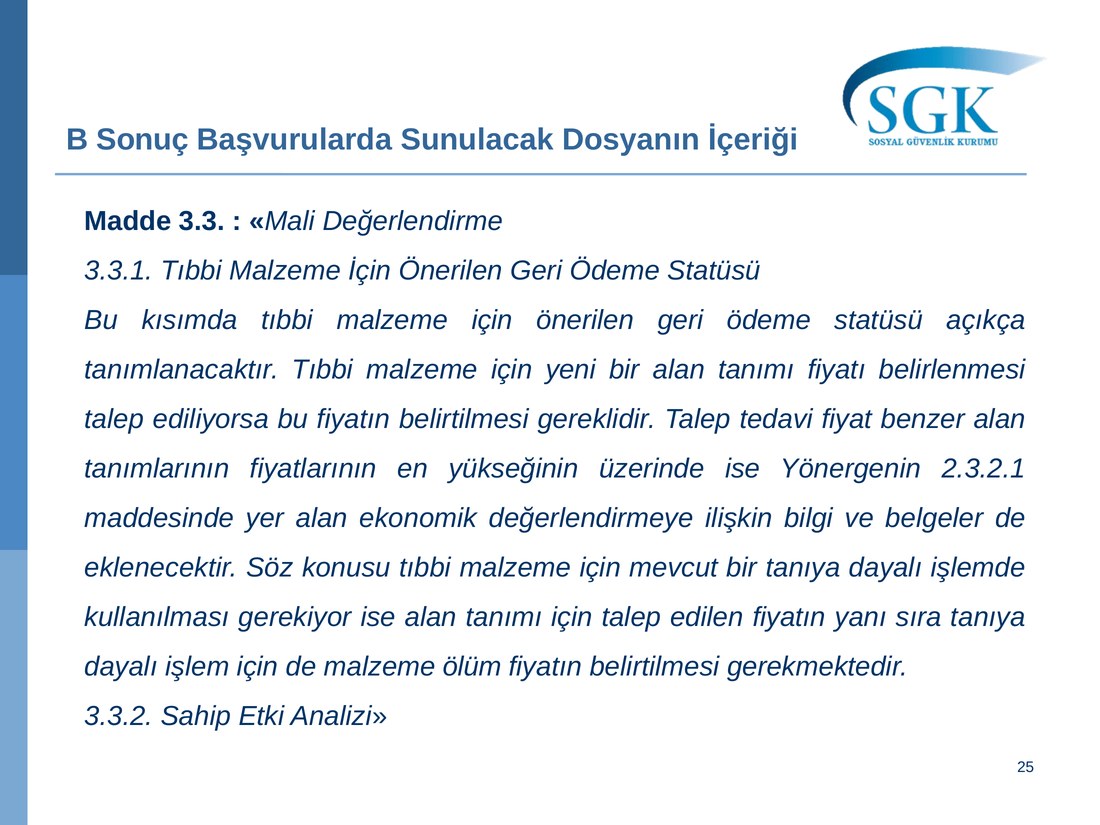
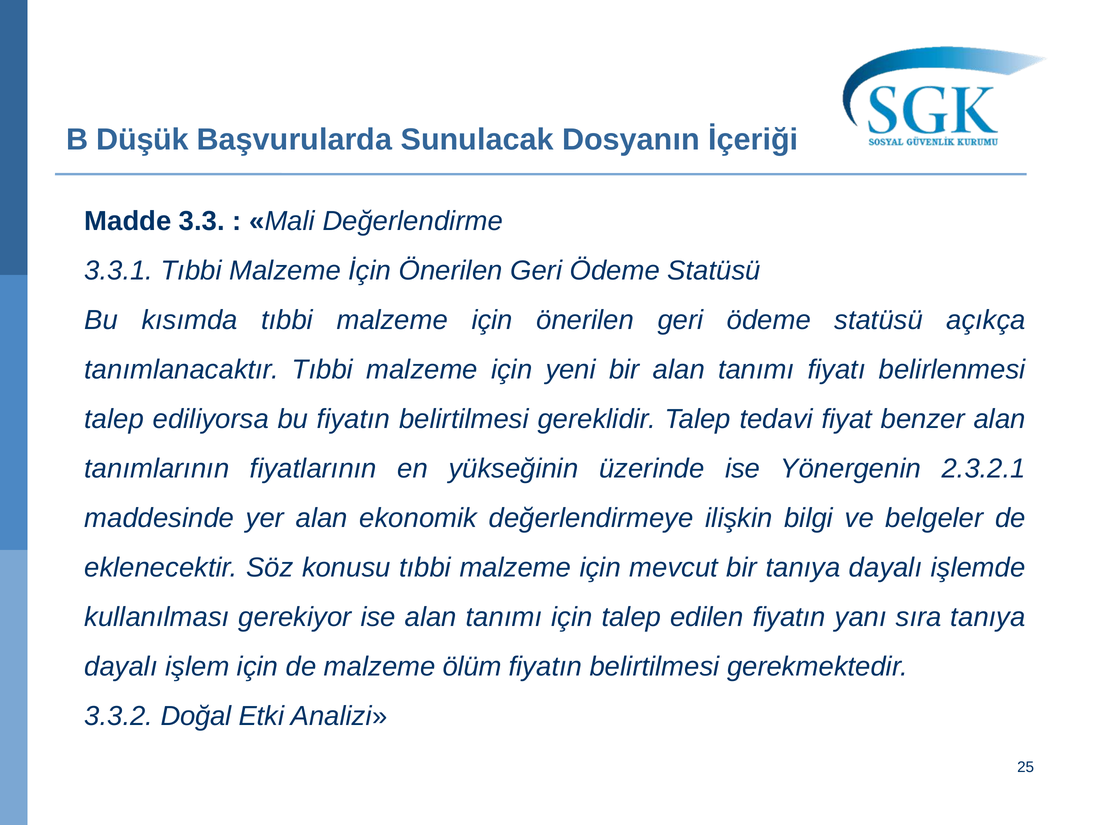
Sonuç: Sonuç -> Düşük
Sahip: Sahip -> Doğal
